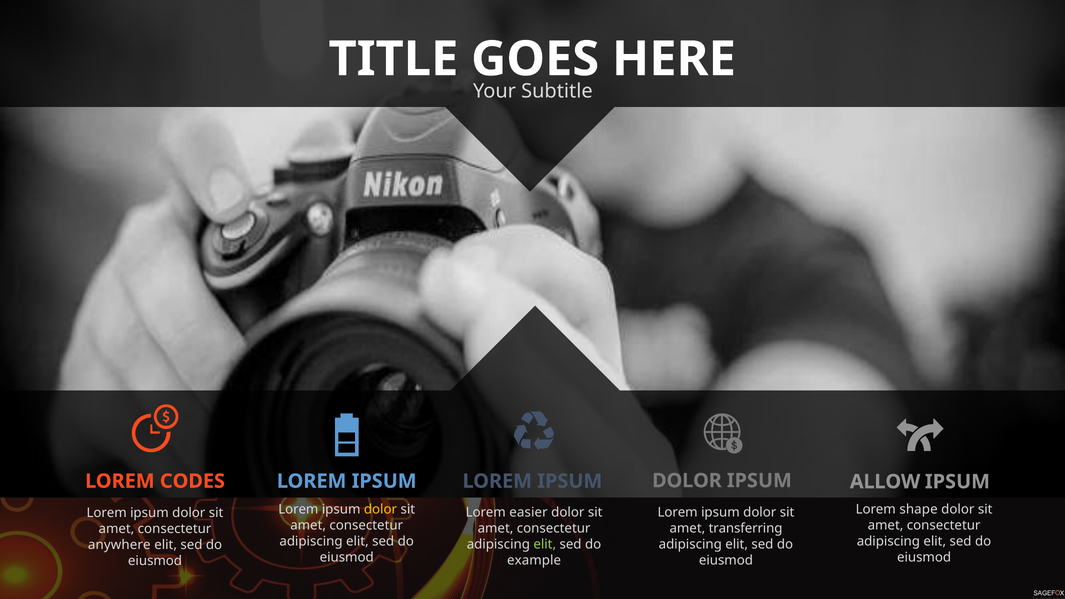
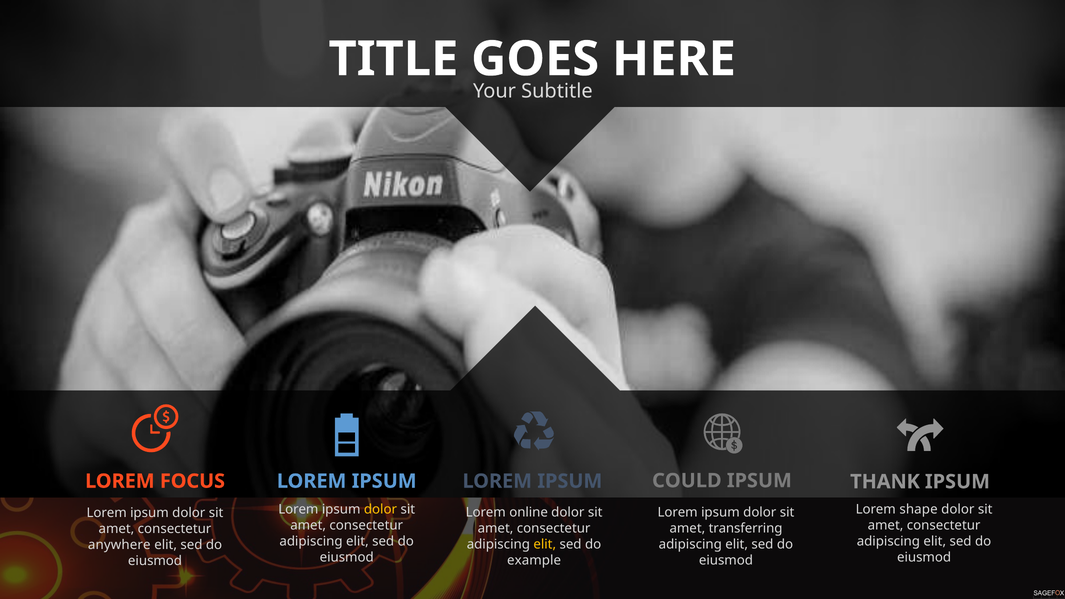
CODES: CODES -> FOCUS
DOLOR at (687, 481): DOLOR -> COULD
ALLOW: ALLOW -> THANK
easier: easier -> online
elit at (545, 545) colour: light green -> yellow
